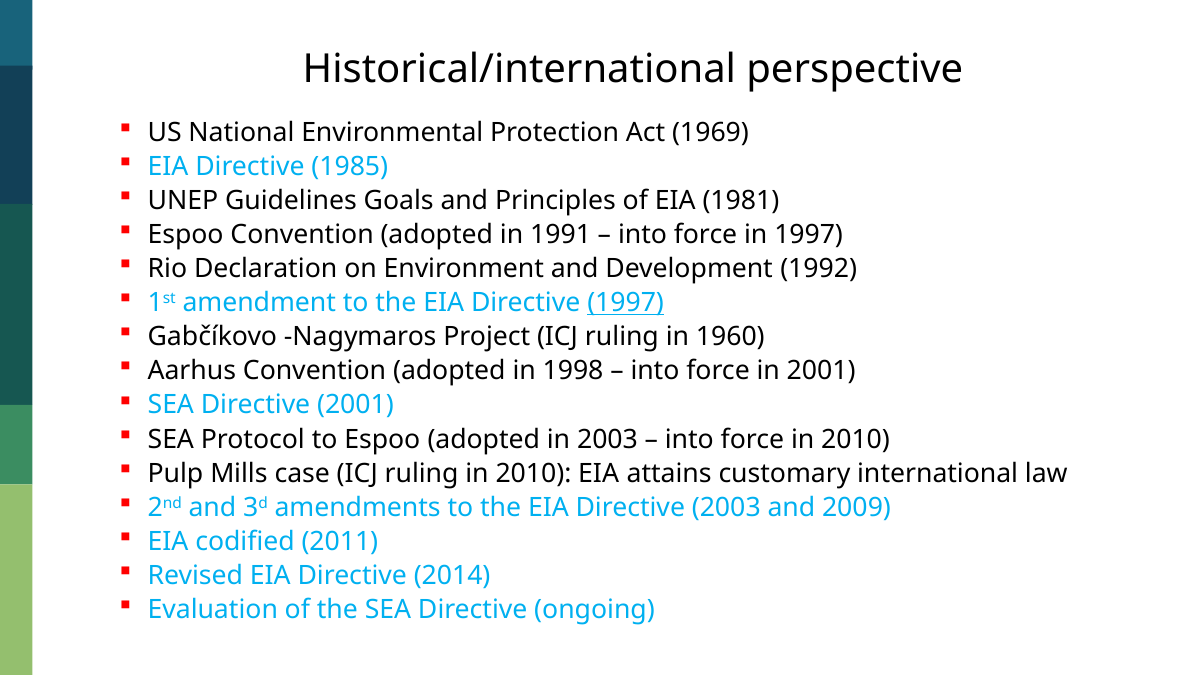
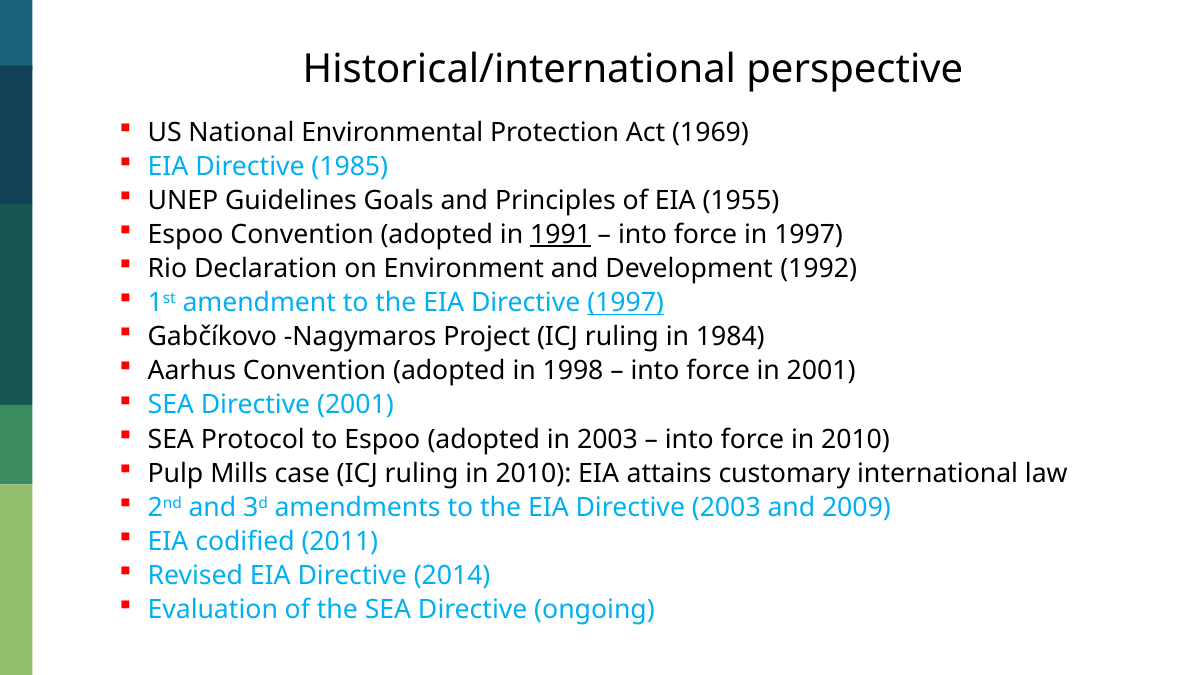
1981: 1981 -> 1955
1991 underline: none -> present
1960: 1960 -> 1984
